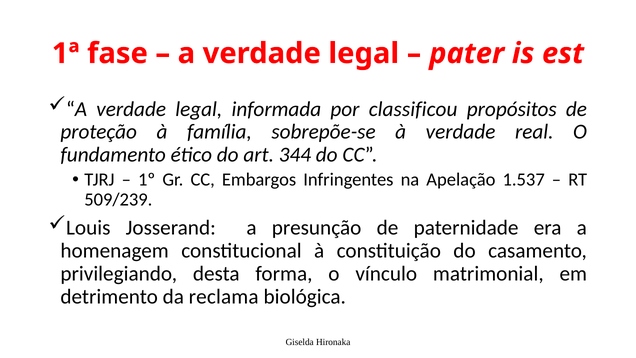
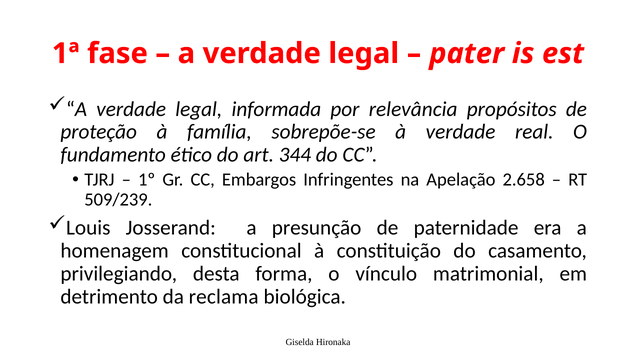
classificou: classificou -> relevância
1.537: 1.537 -> 2.658
